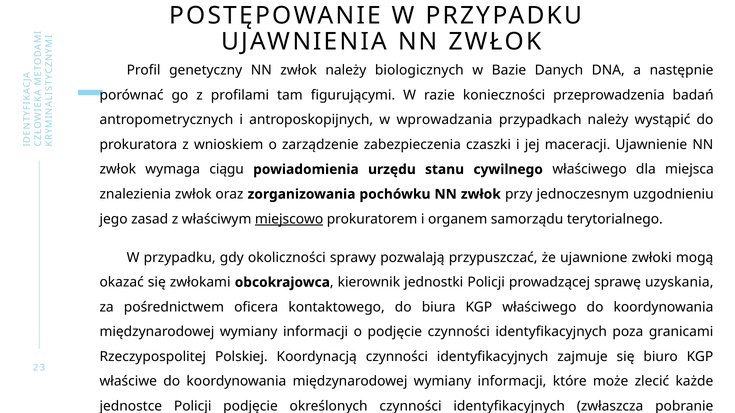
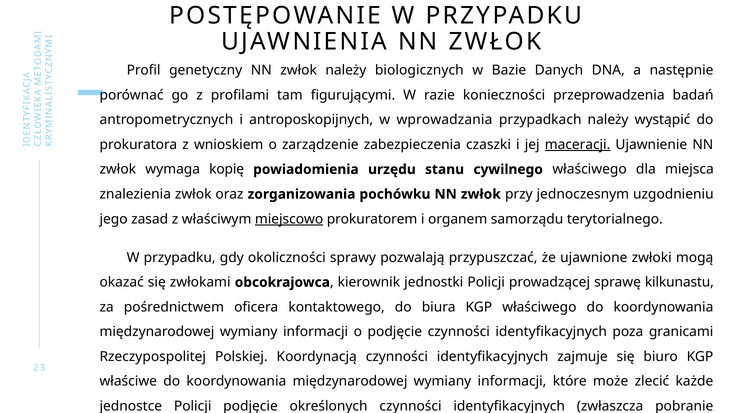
maceracji underline: none -> present
ciągu: ciągu -> kopię
uzyskania: uzyskania -> kilkunastu
